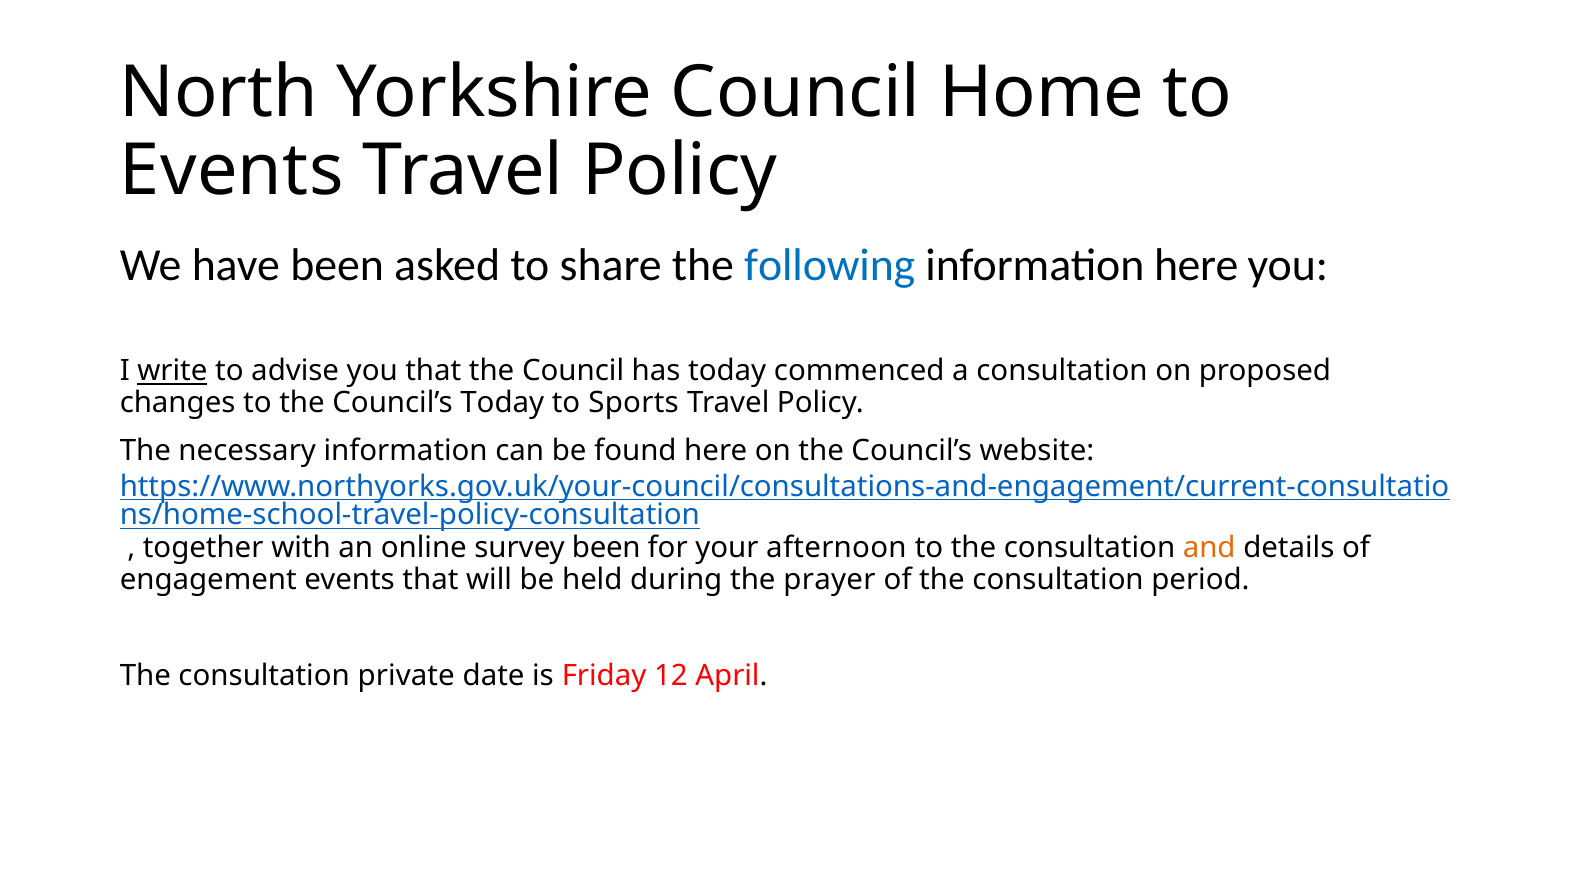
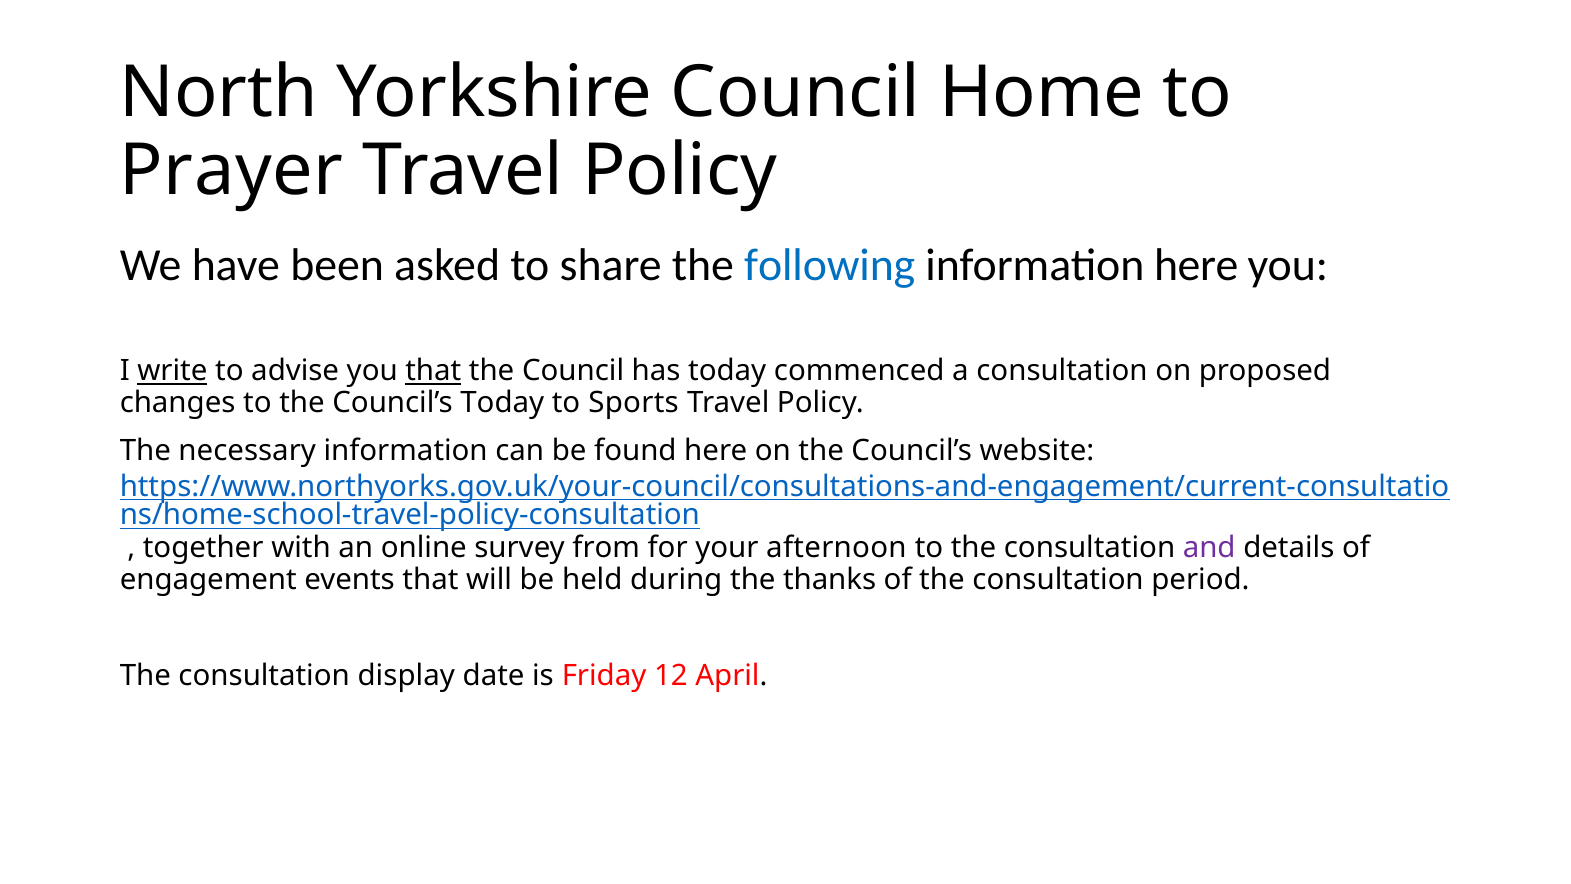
Events at (232, 171): Events -> Prayer
that at (433, 371) underline: none -> present
survey been: been -> from
and colour: orange -> purple
prayer: prayer -> thanks
private: private -> display
